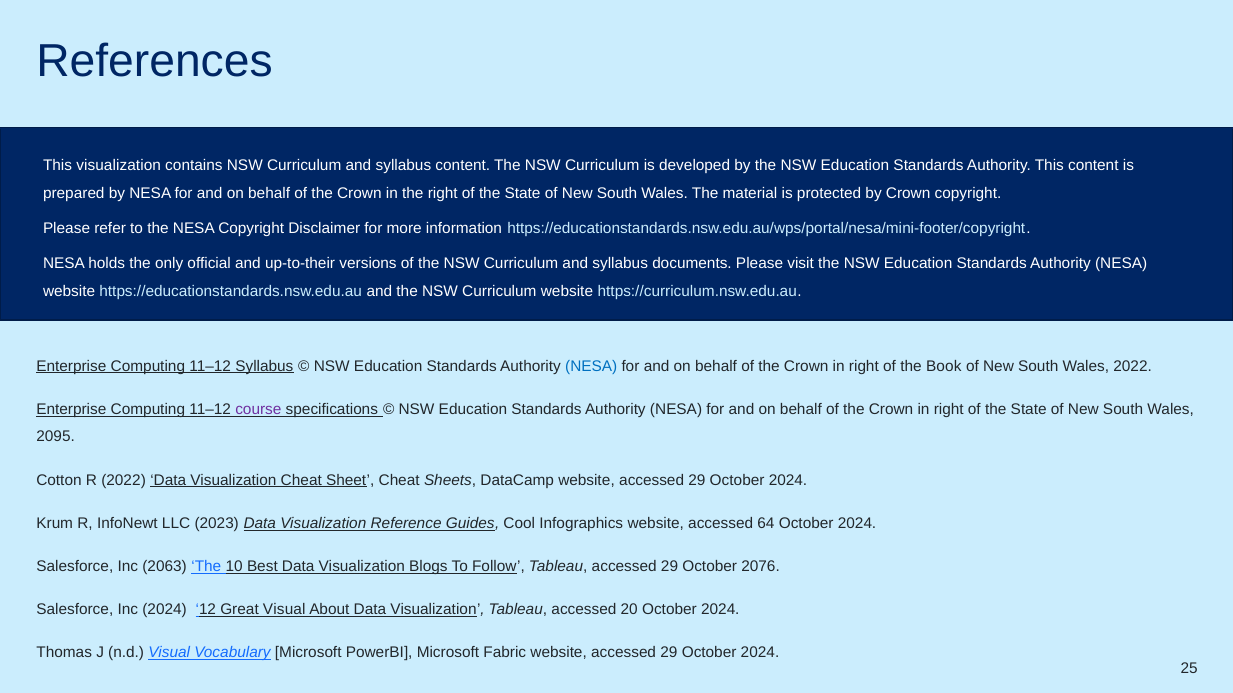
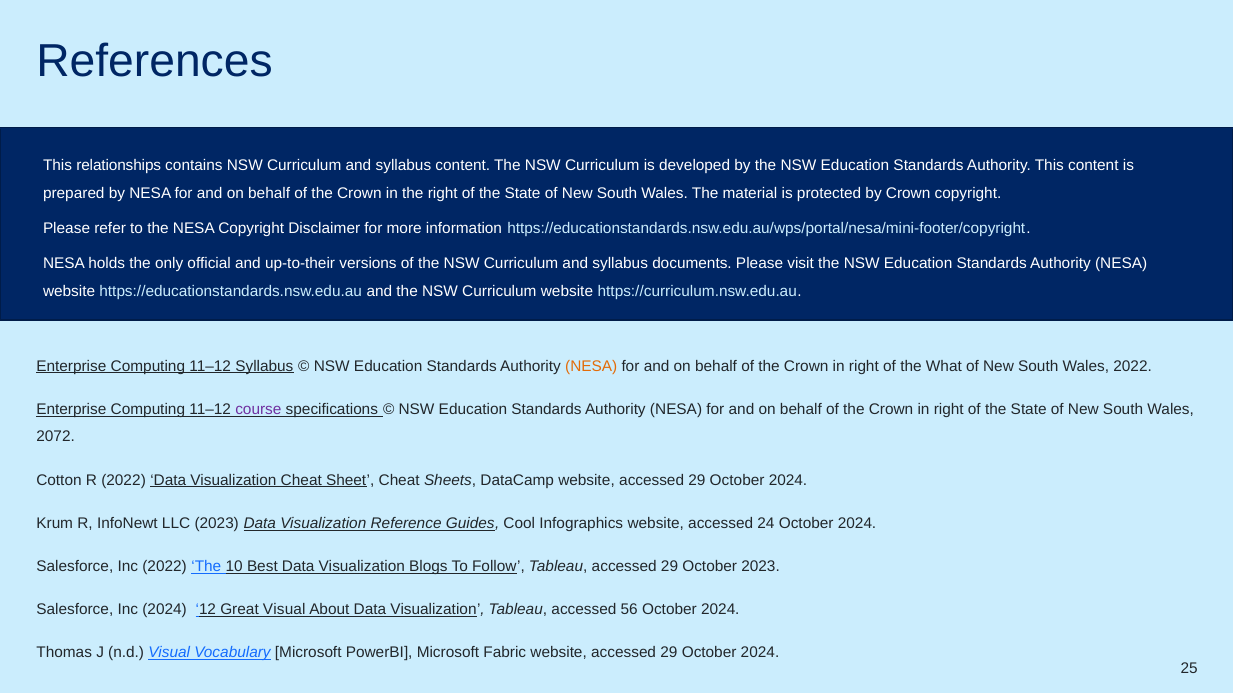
This visualization: visualization -> relationships
NESA at (591, 366) colour: blue -> orange
Book: Book -> What
2095: 2095 -> 2072
64: 64 -> 24
Inc 2063: 2063 -> 2022
October 2076: 2076 -> 2023
20: 20 -> 56
